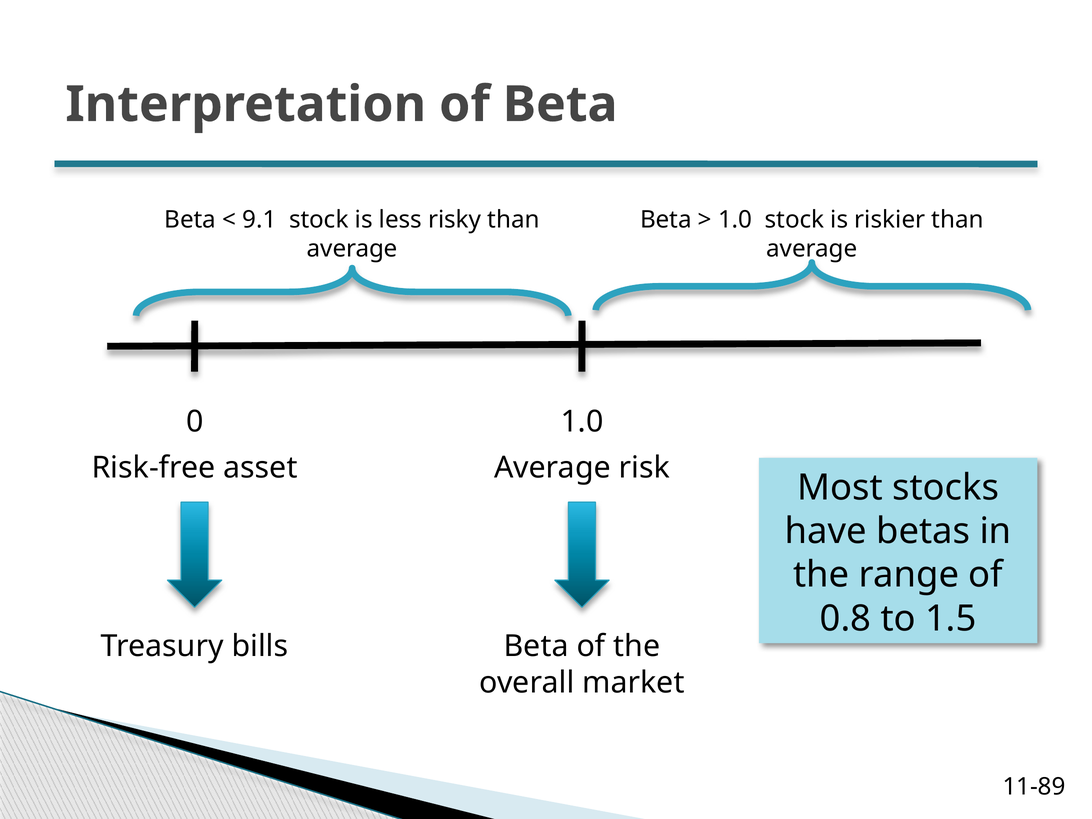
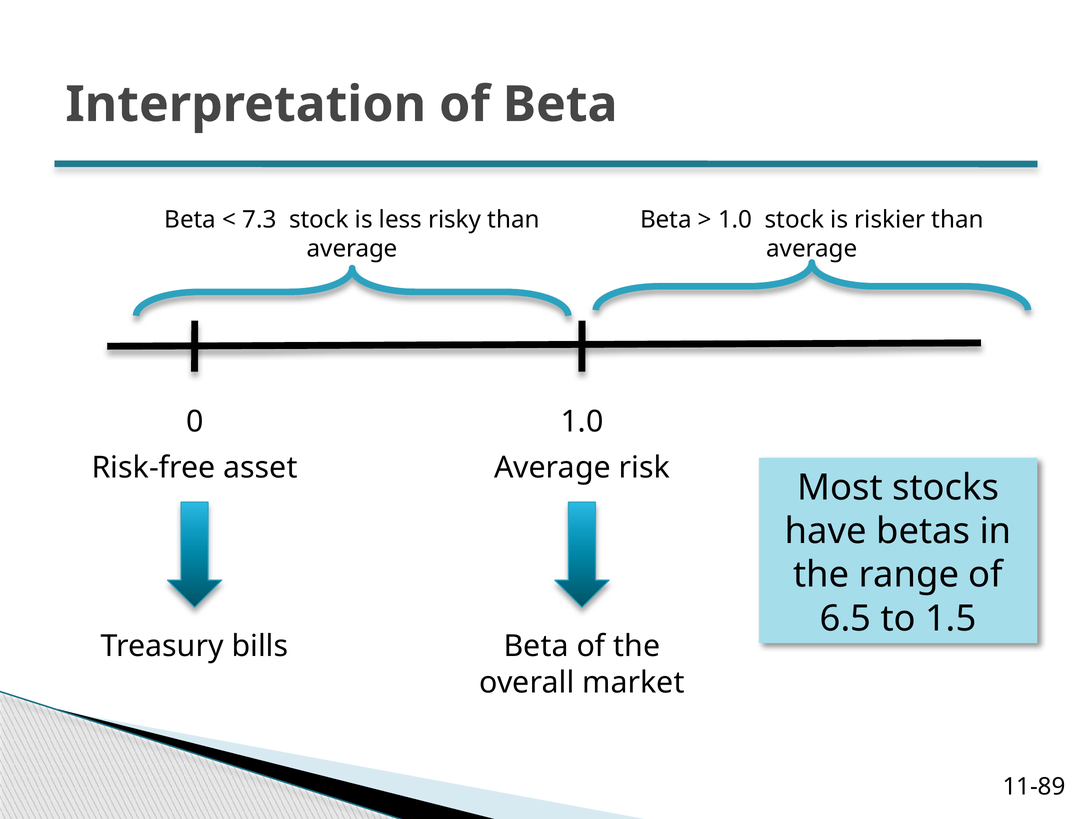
9.1: 9.1 -> 7.3
0.8: 0.8 -> 6.5
